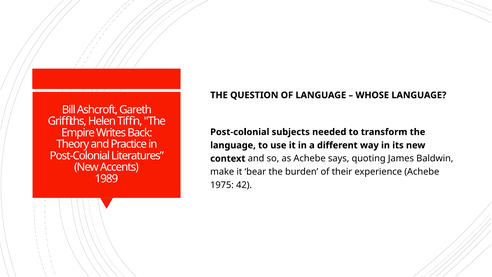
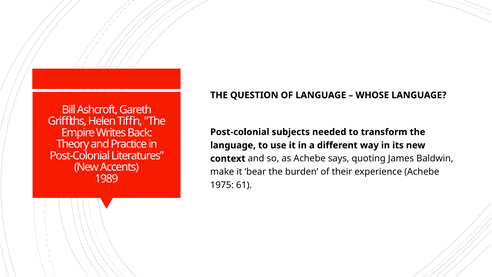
42: 42 -> 61
